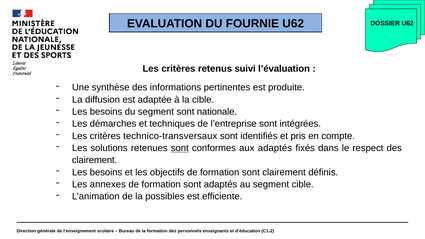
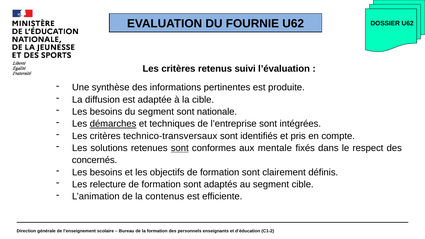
démarches underline: none -> present
aux adaptés: adaptés -> mentale
clairement at (95, 160): clairement -> concernés
annexes: annexes -> relecture
possibles: possibles -> contenus
